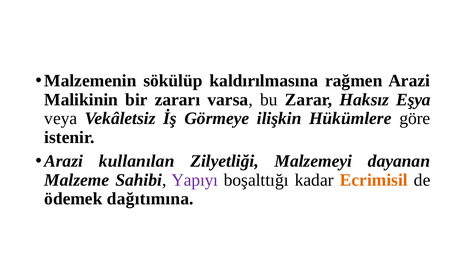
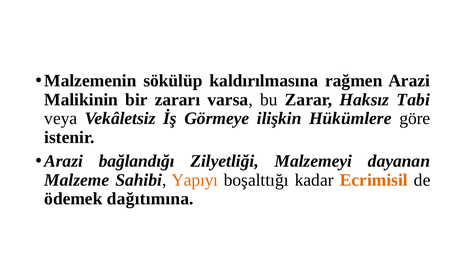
Eşya: Eşya -> Tabi
kullanılan: kullanılan -> bağlandığı
Yapıyı colour: purple -> orange
